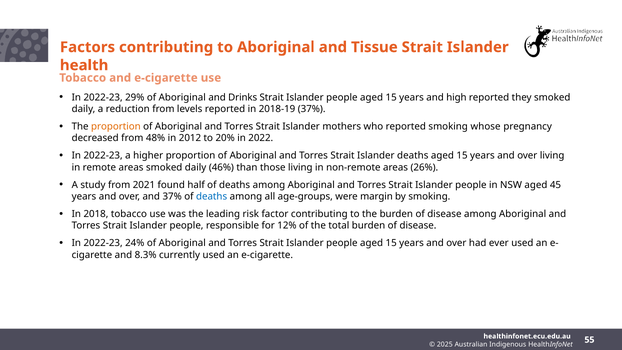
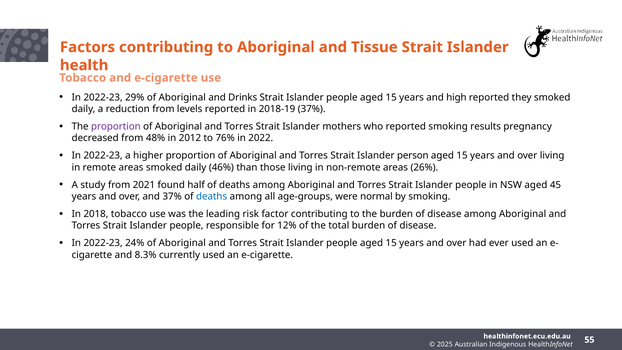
proportion at (116, 127) colour: orange -> purple
whose: whose -> results
20%: 20% -> 76%
Islander deaths: deaths -> person
margin: margin -> normal
